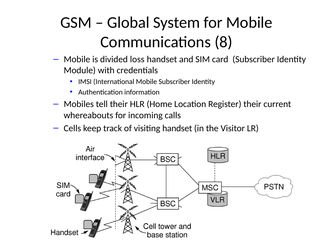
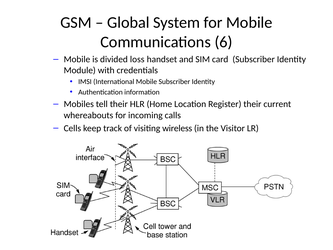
8: 8 -> 6
visiting handset: handset -> wireless
